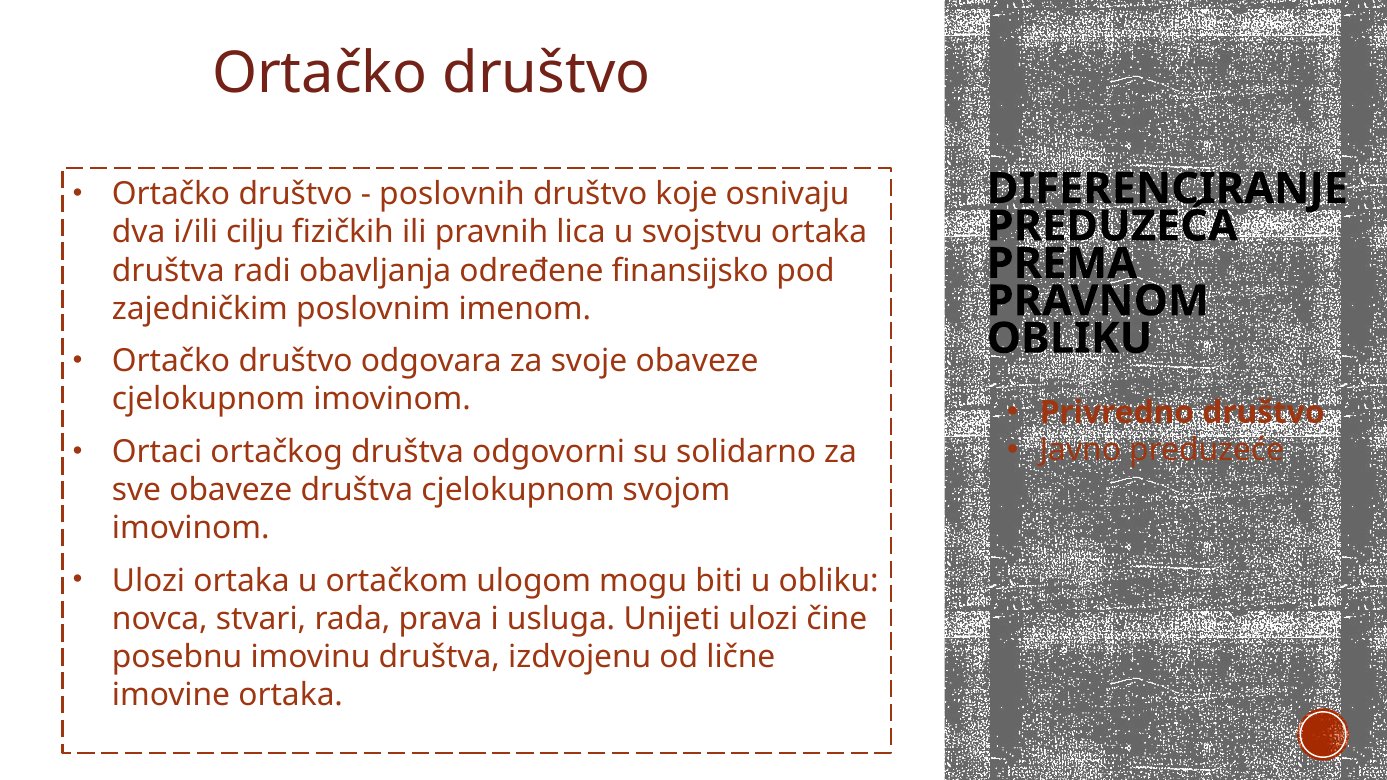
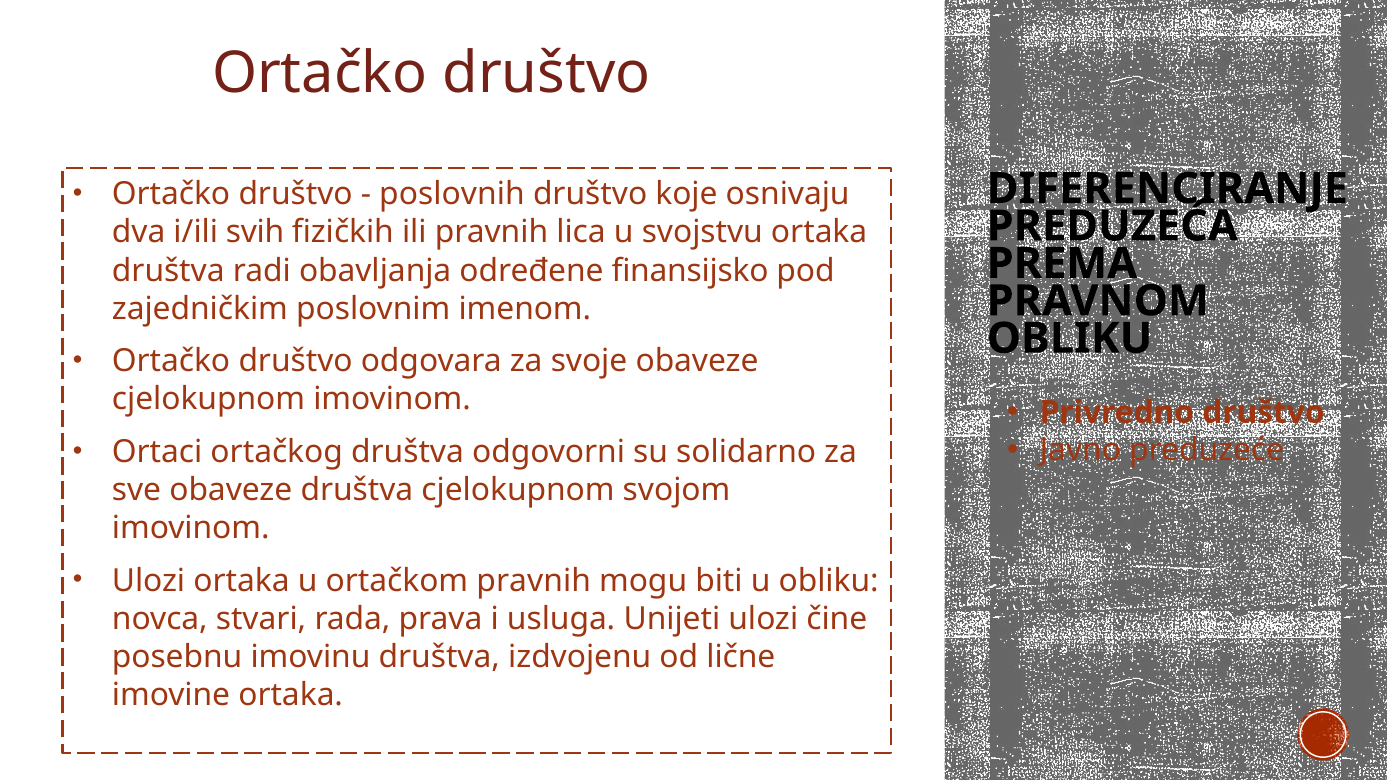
cilju: cilju -> svih
ortačkom ulogom: ulogom -> pravnih
